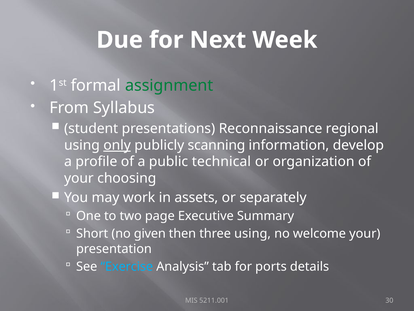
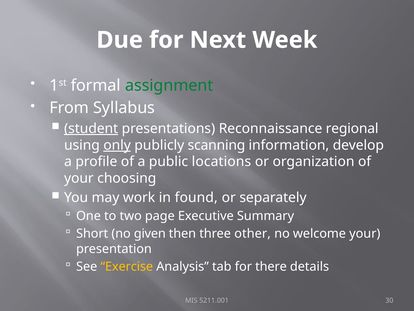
student underline: none -> present
technical: technical -> locations
assets: assets -> found
three using: using -> other
Exercise colour: light blue -> yellow
ports: ports -> there
